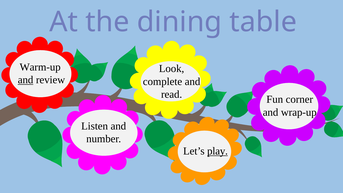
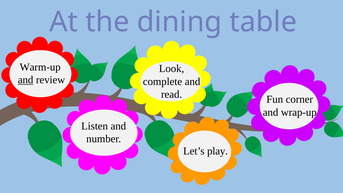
play underline: present -> none
